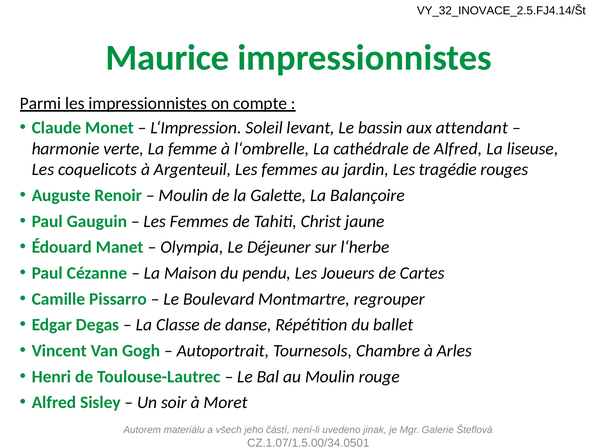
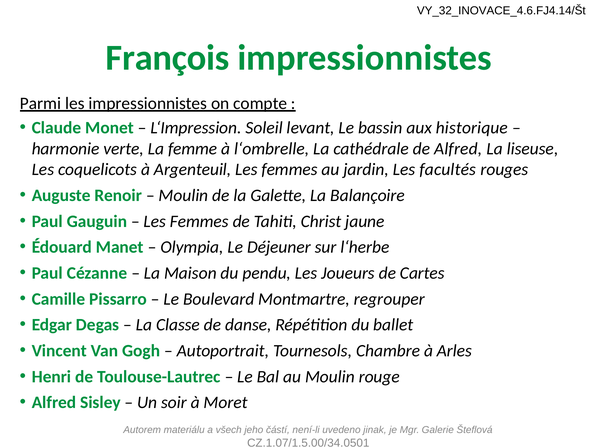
VY_32_INOVACE_2.5.FJ4.14/Št: VY_32_INOVACE_2.5.FJ4.14/Št -> VY_32_INOVACE_4.6.FJ4.14/Št
Maurice: Maurice -> François
attendant: attendant -> historique
tragédie: tragédie -> facultés
